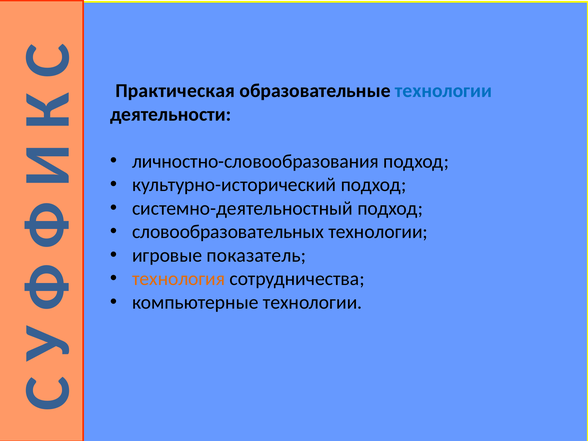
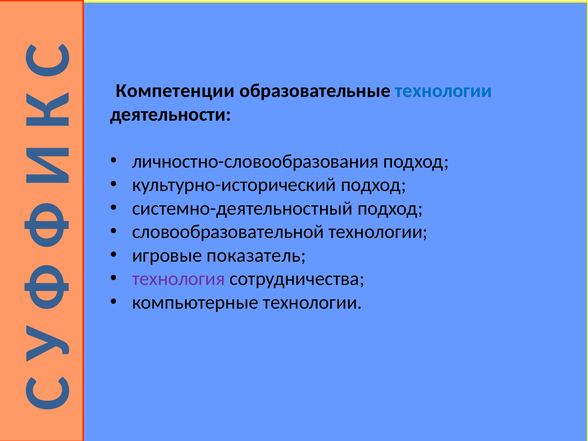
Практическая: Практическая -> Компетенции
словообразовательных: словообразовательных -> словообразовательной
технология colour: orange -> purple
